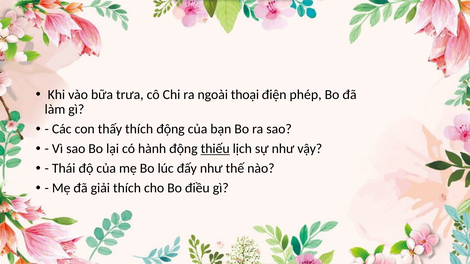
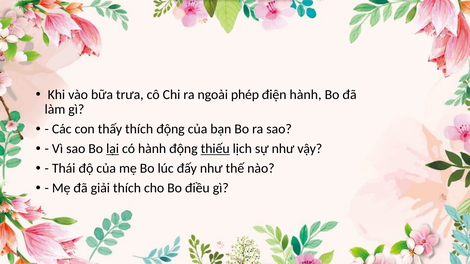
thoại: thoại -> phép
điện phép: phép -> hành
lại underline: none -> present
